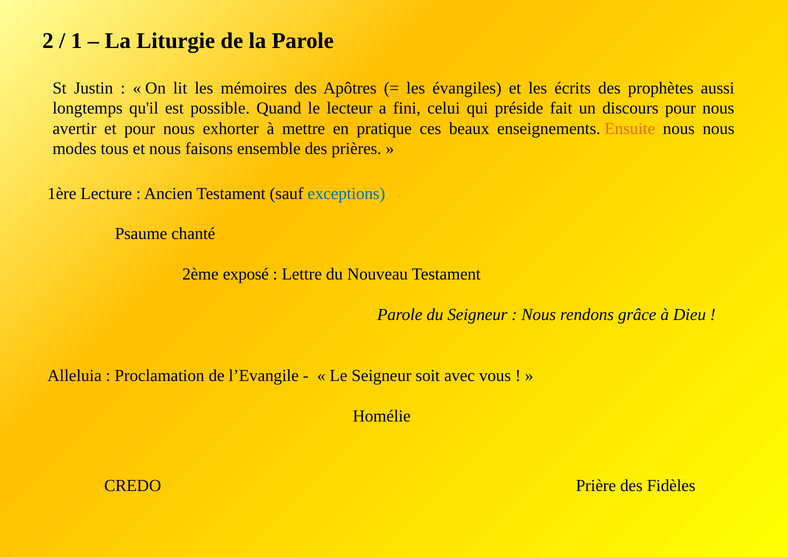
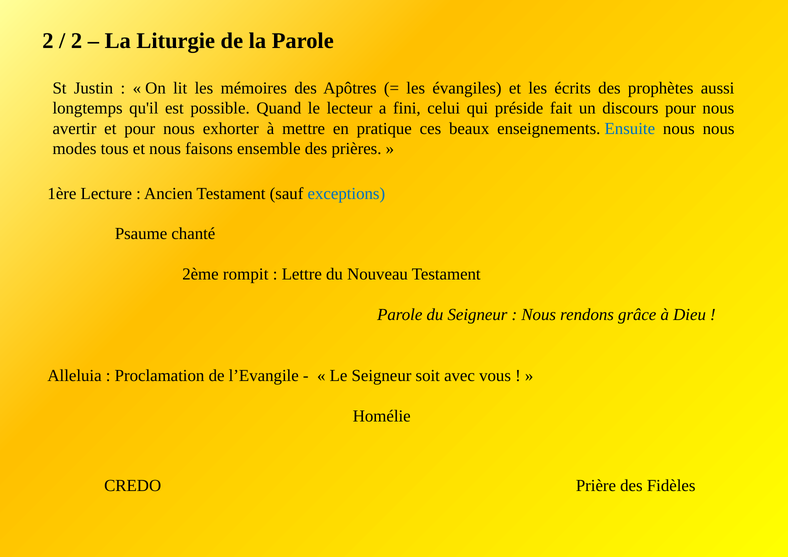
1 at (77, 41): 1 -> 2
Ensuite colour: orange -> blue
exposé: exposé -> rompit
